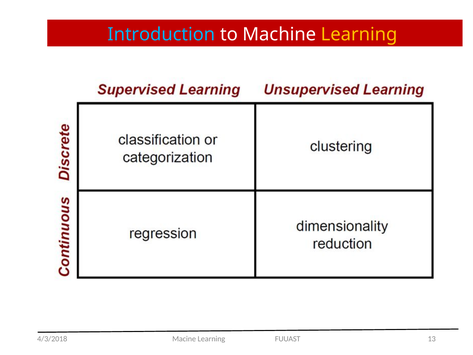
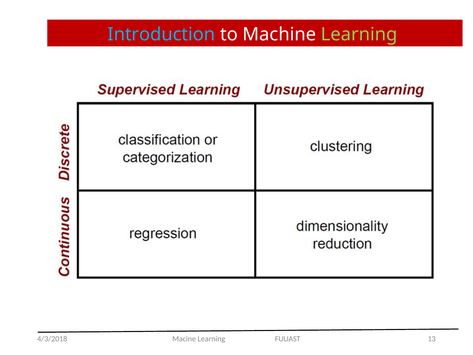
Learning at (359, 34) colour: yellow -> light green
